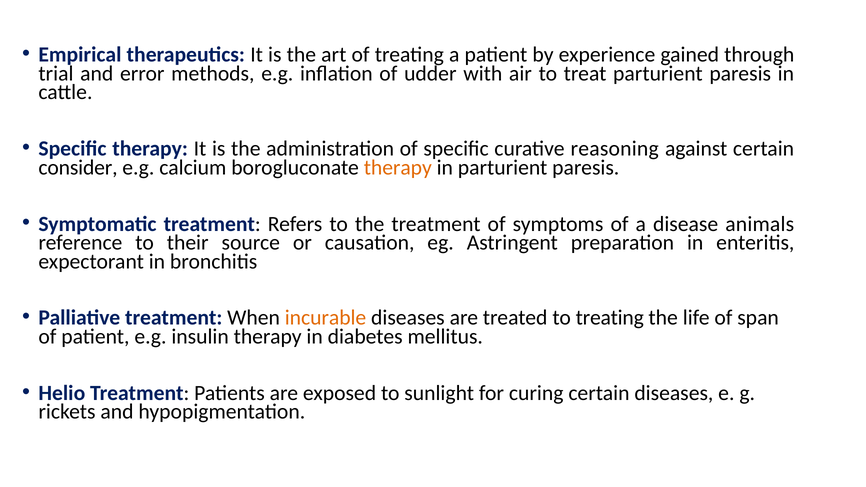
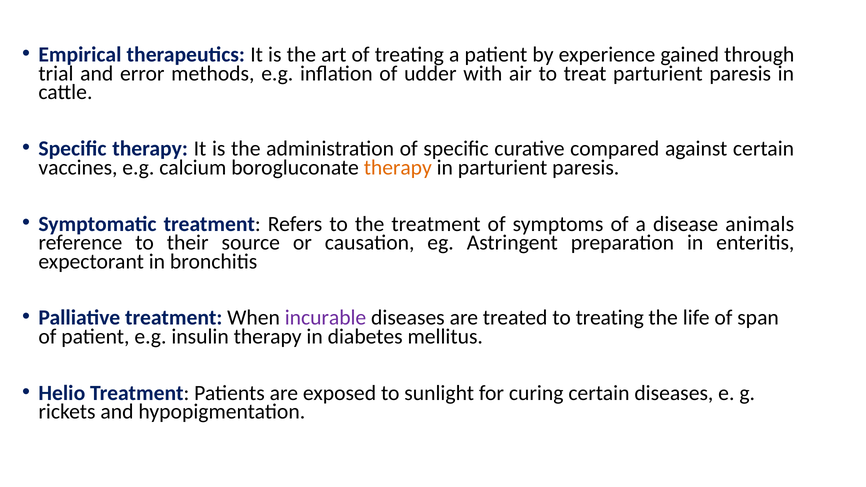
reasoning: reasoning -> compared
consider: consider -> vaccines
incurable colour: orange -> purple
